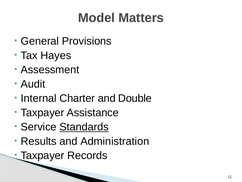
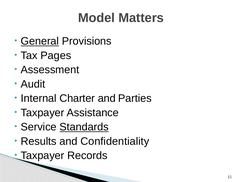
General underline: none -> present
Hayes: Hayes -> Pages
Double: Double -> Parties
Administration: Administration -> Confidentiality
